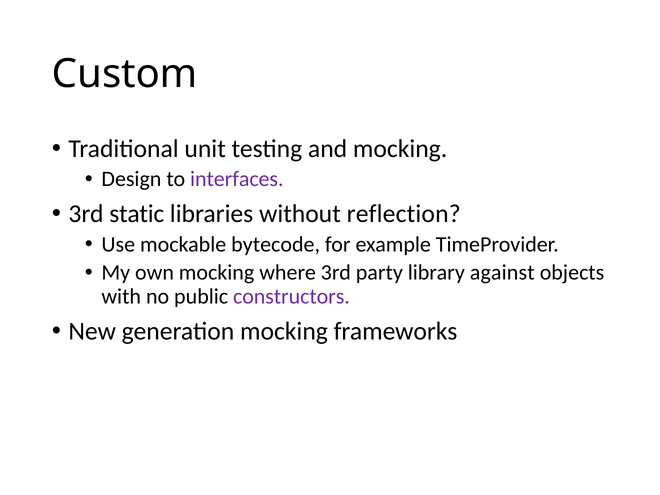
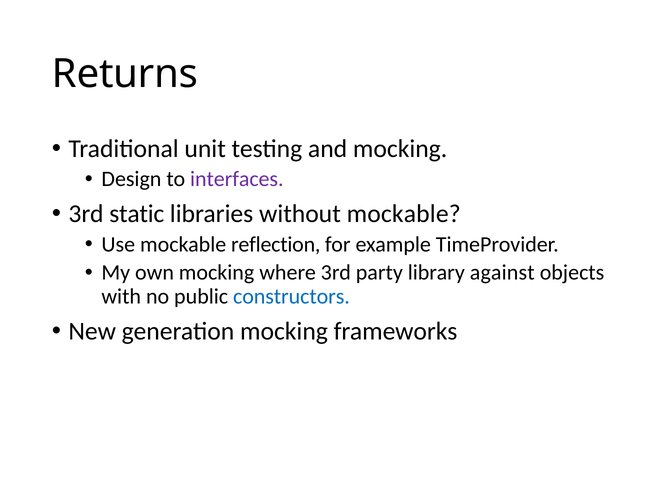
Custom: Custom -> Returns
without reflection: reflection -> mockable
bytecode: bytecode -> reflection
constructors colour: purple -> blue
